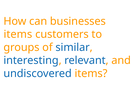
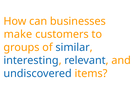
items at (18, 34): items -> make
